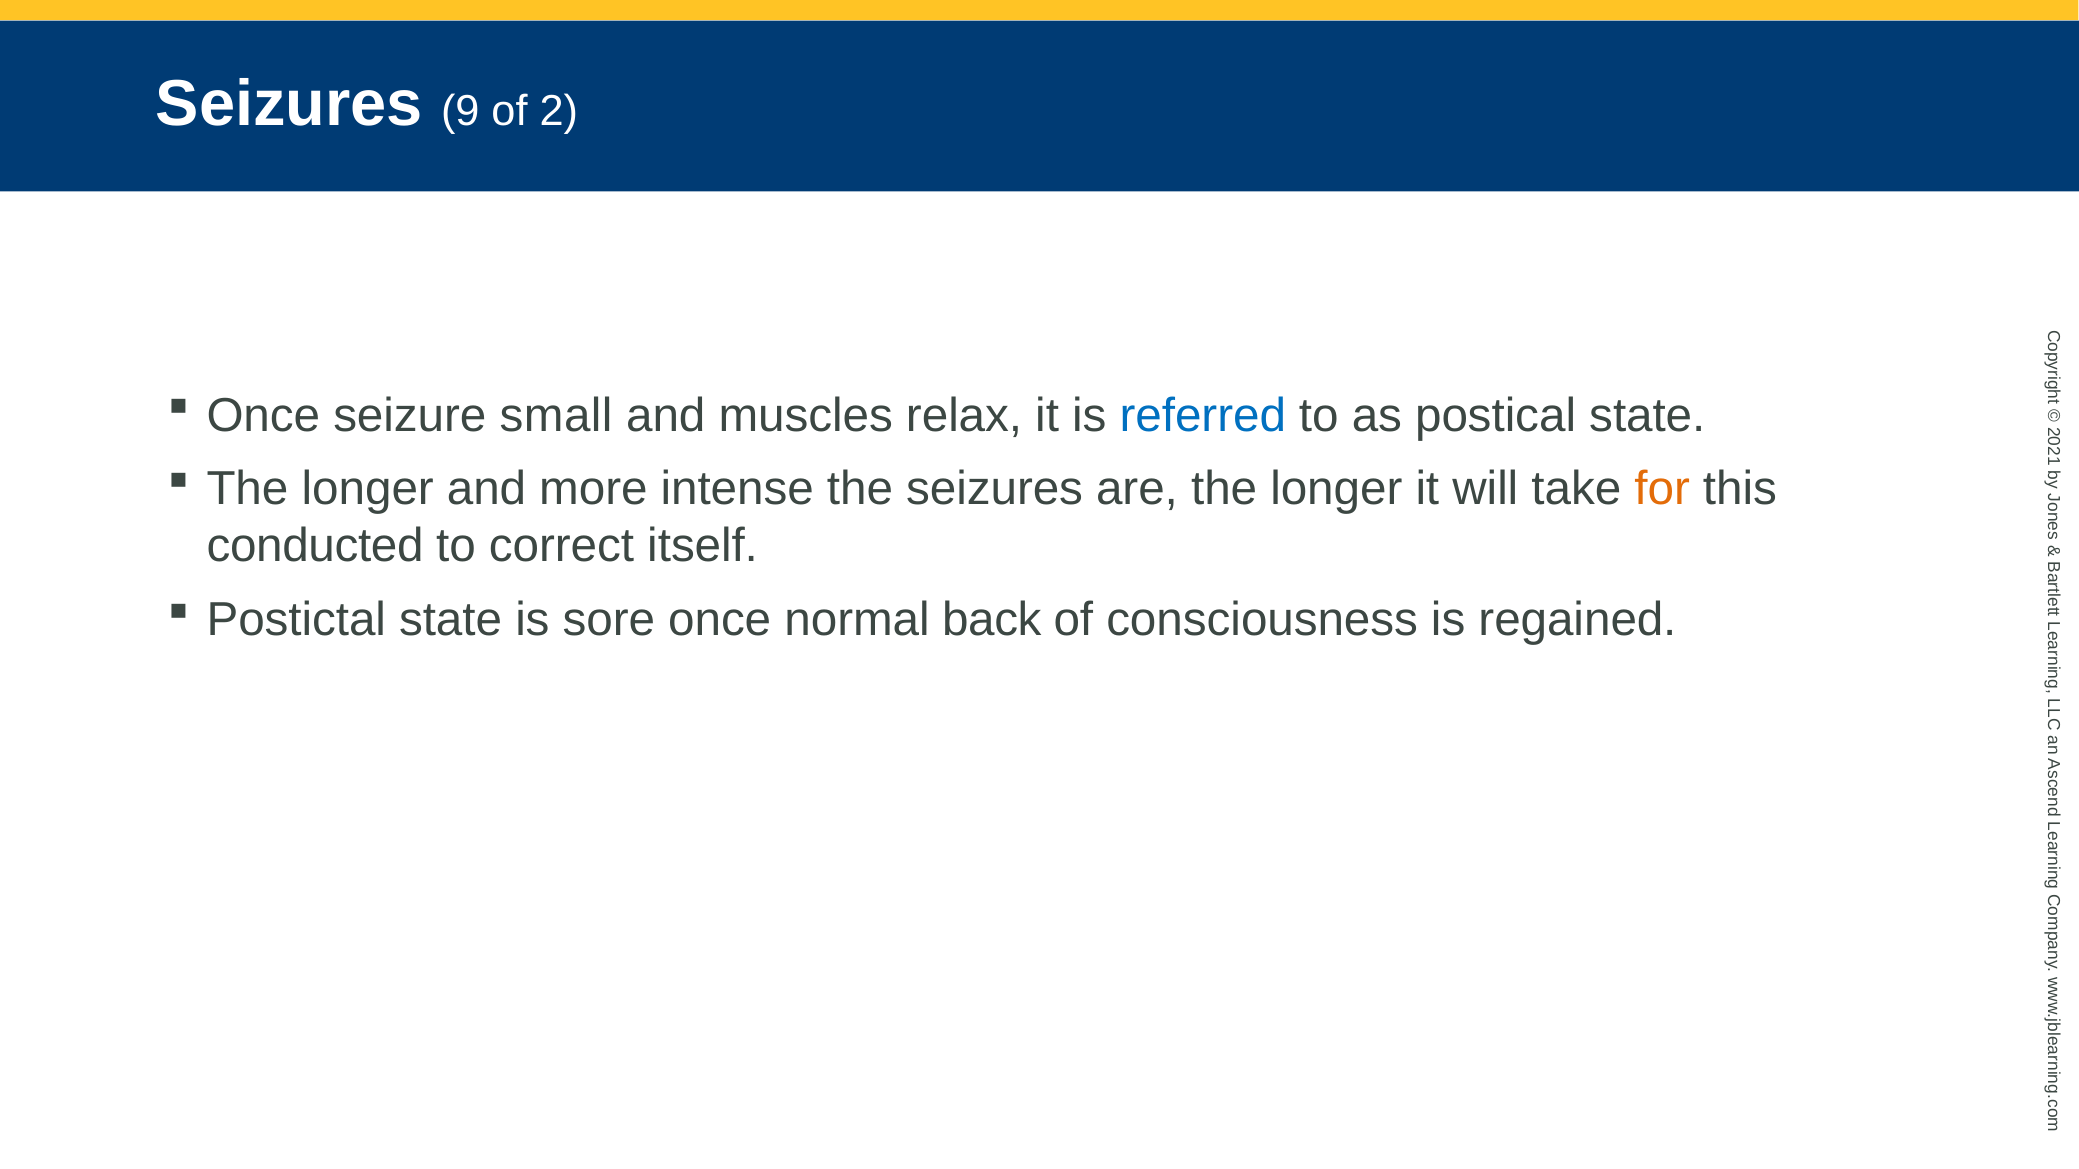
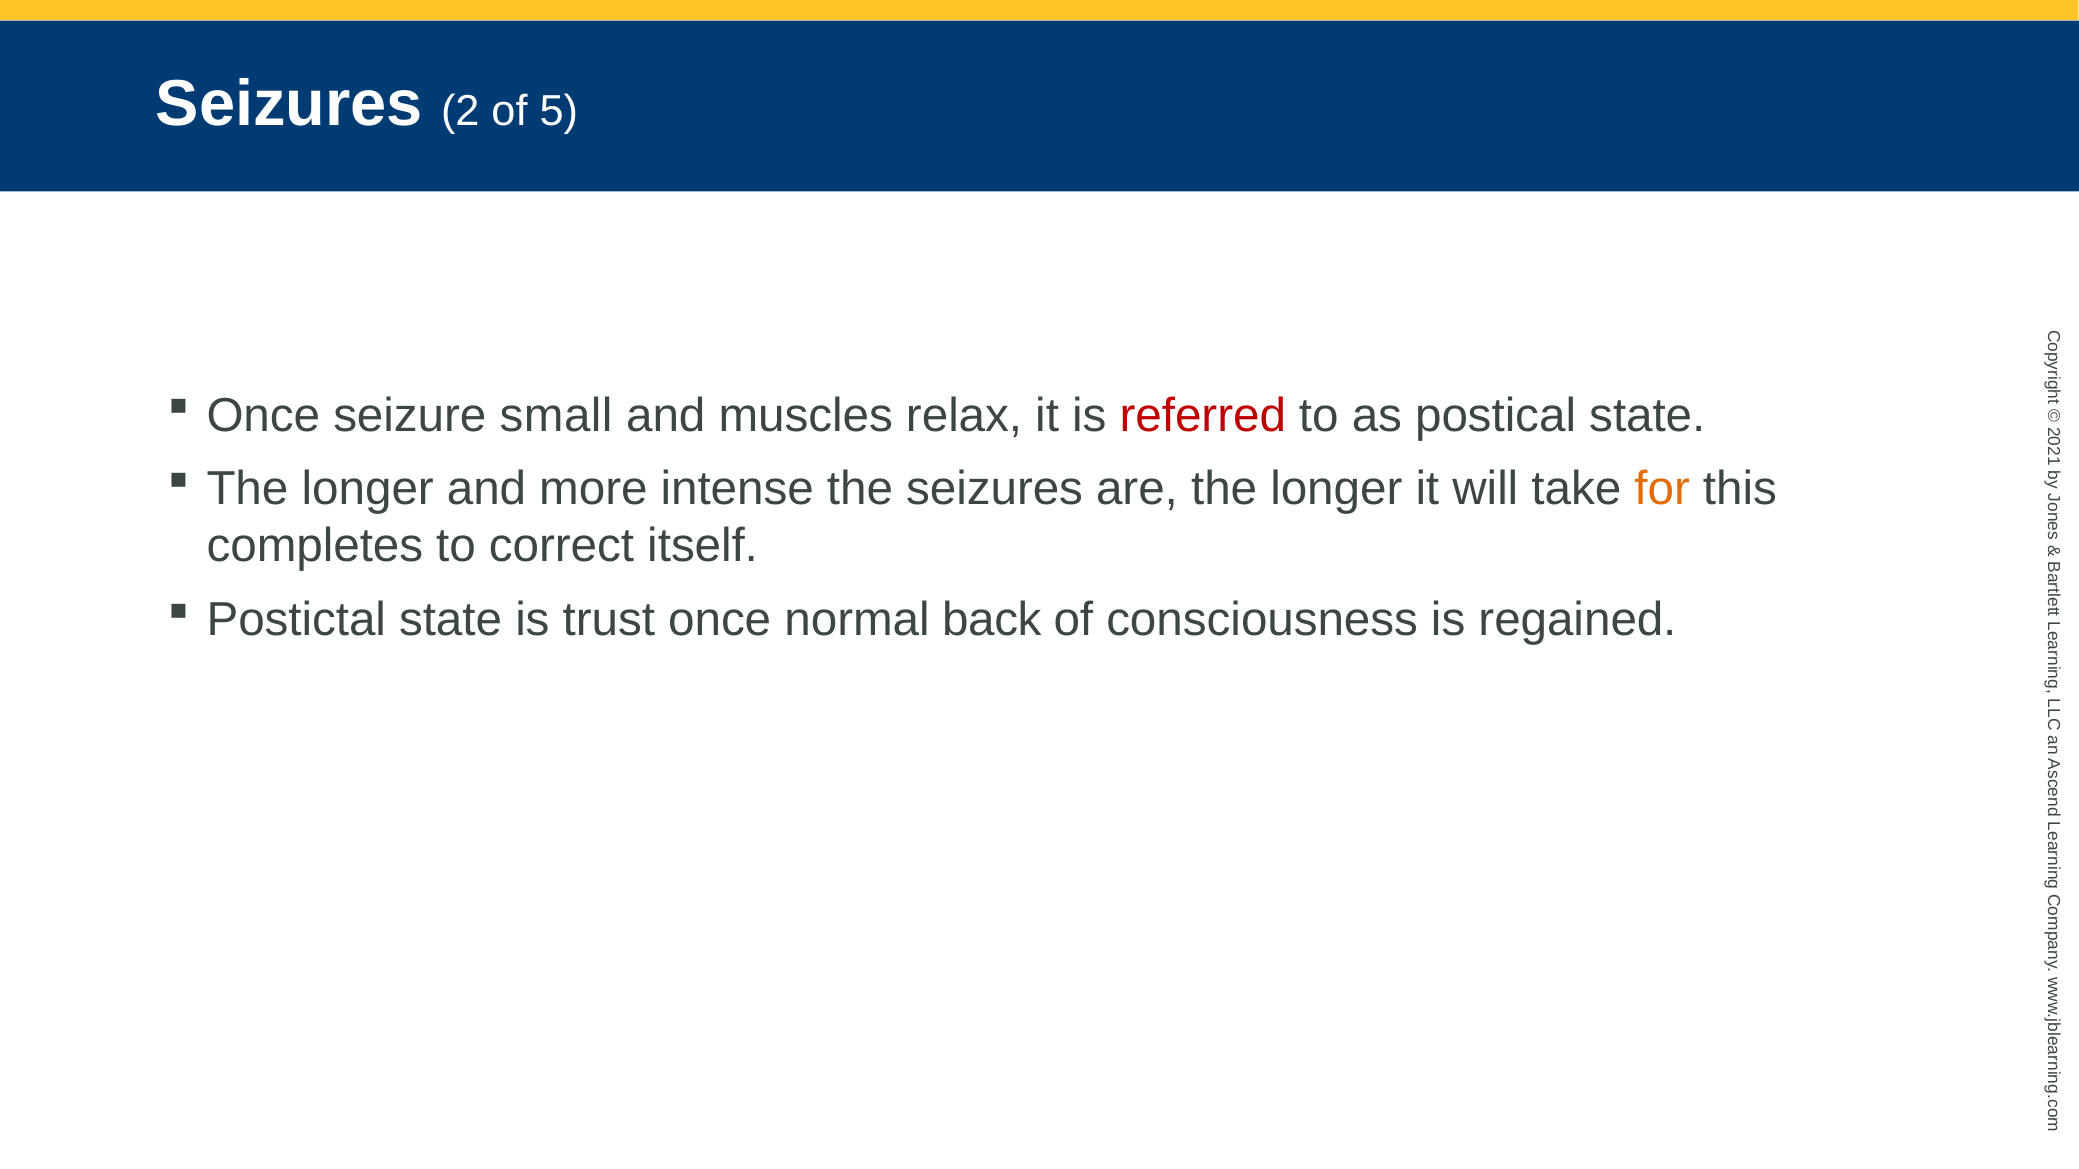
Seizures 9: 9 -> 2
of 2: 2 -> 5
referred colour: blue -> red
conducted: conducted -> completes
sore: sore -> trust
